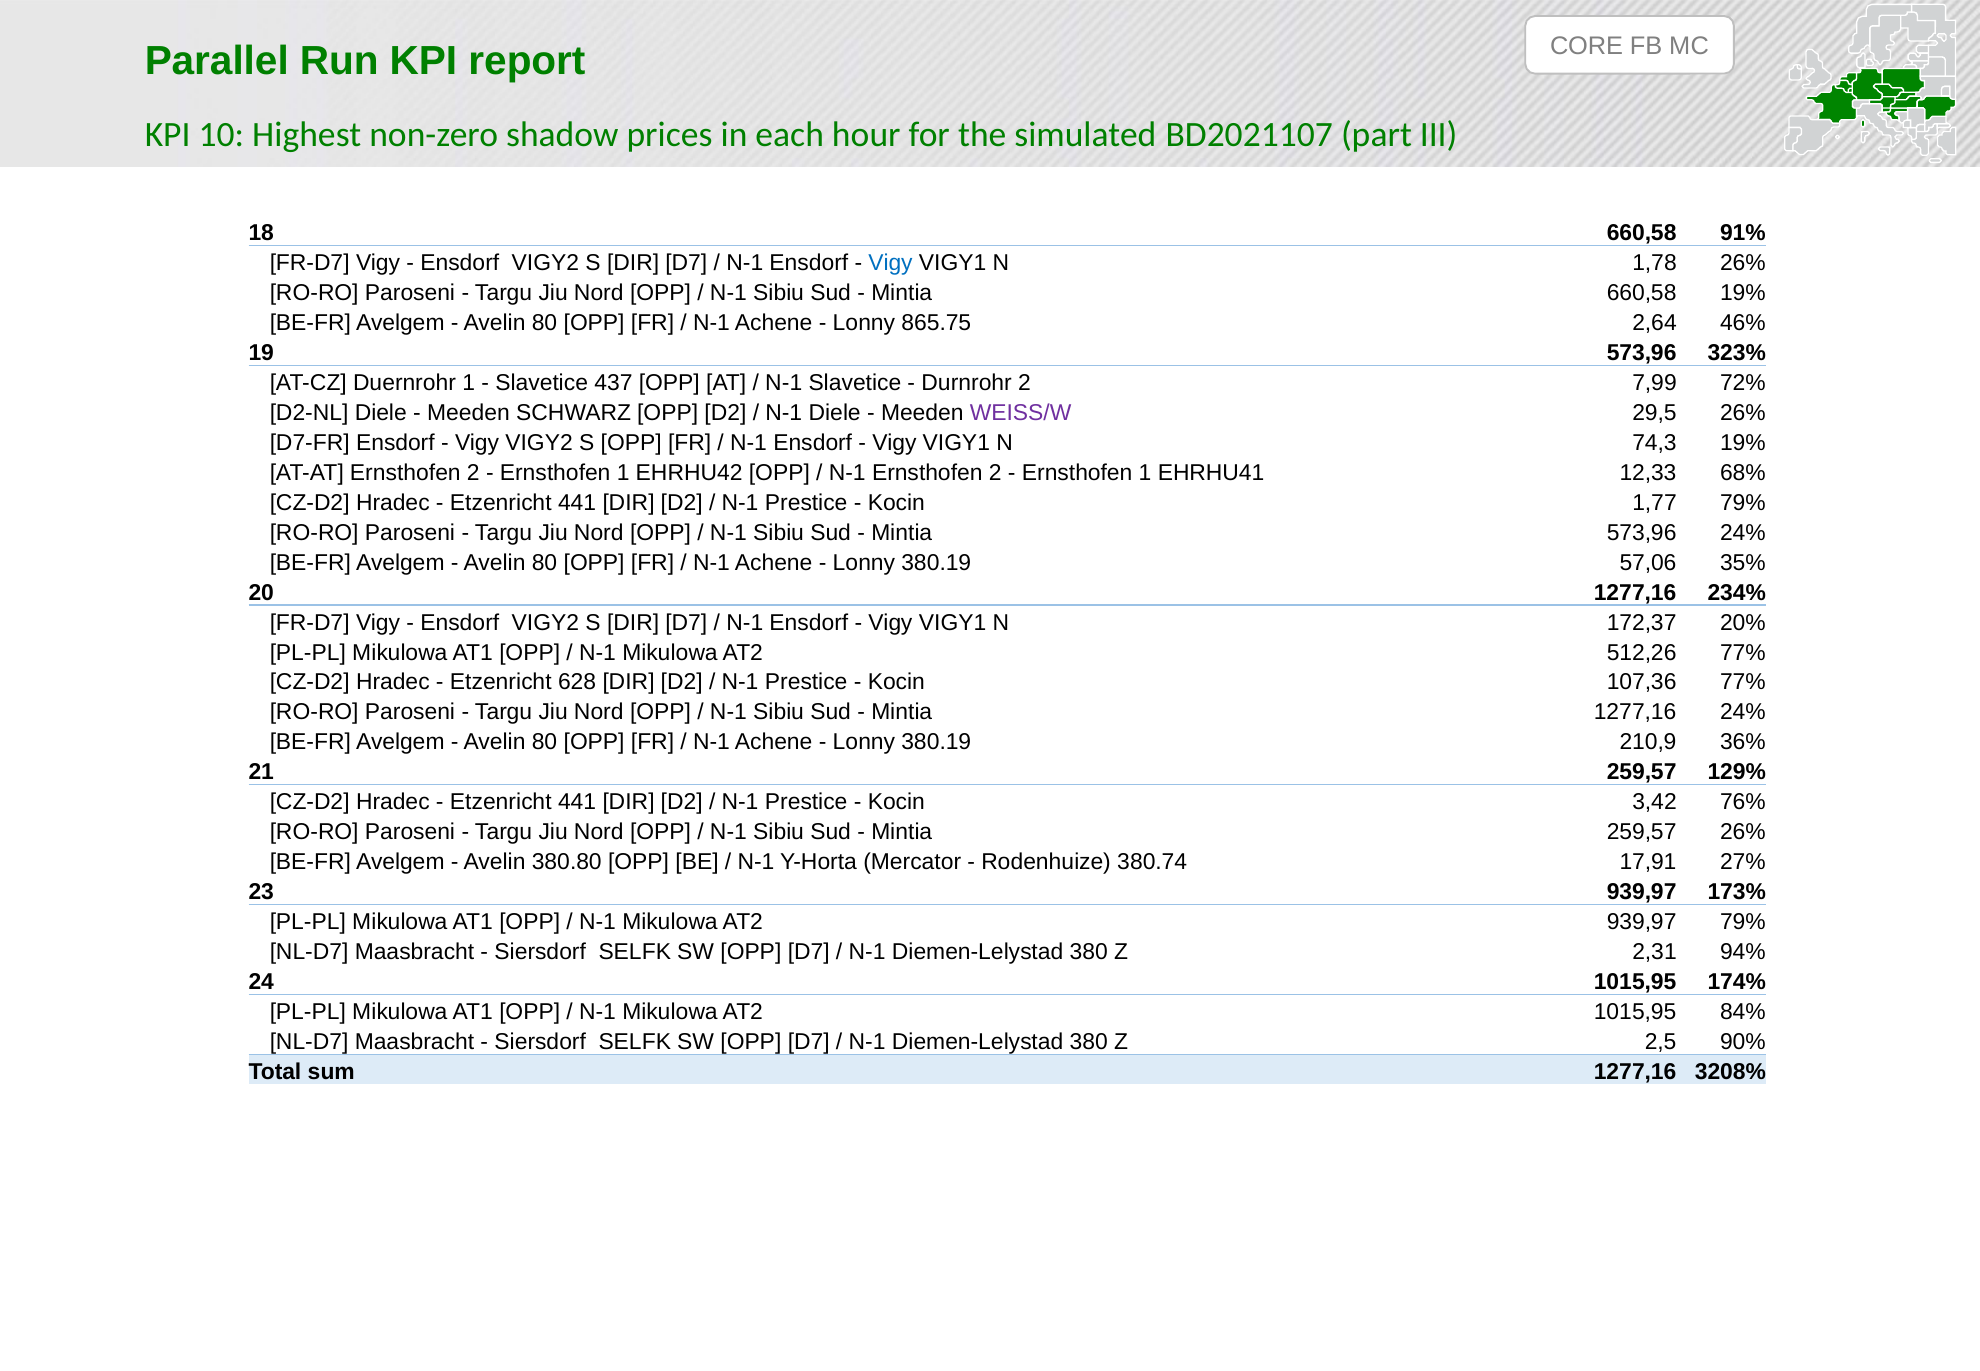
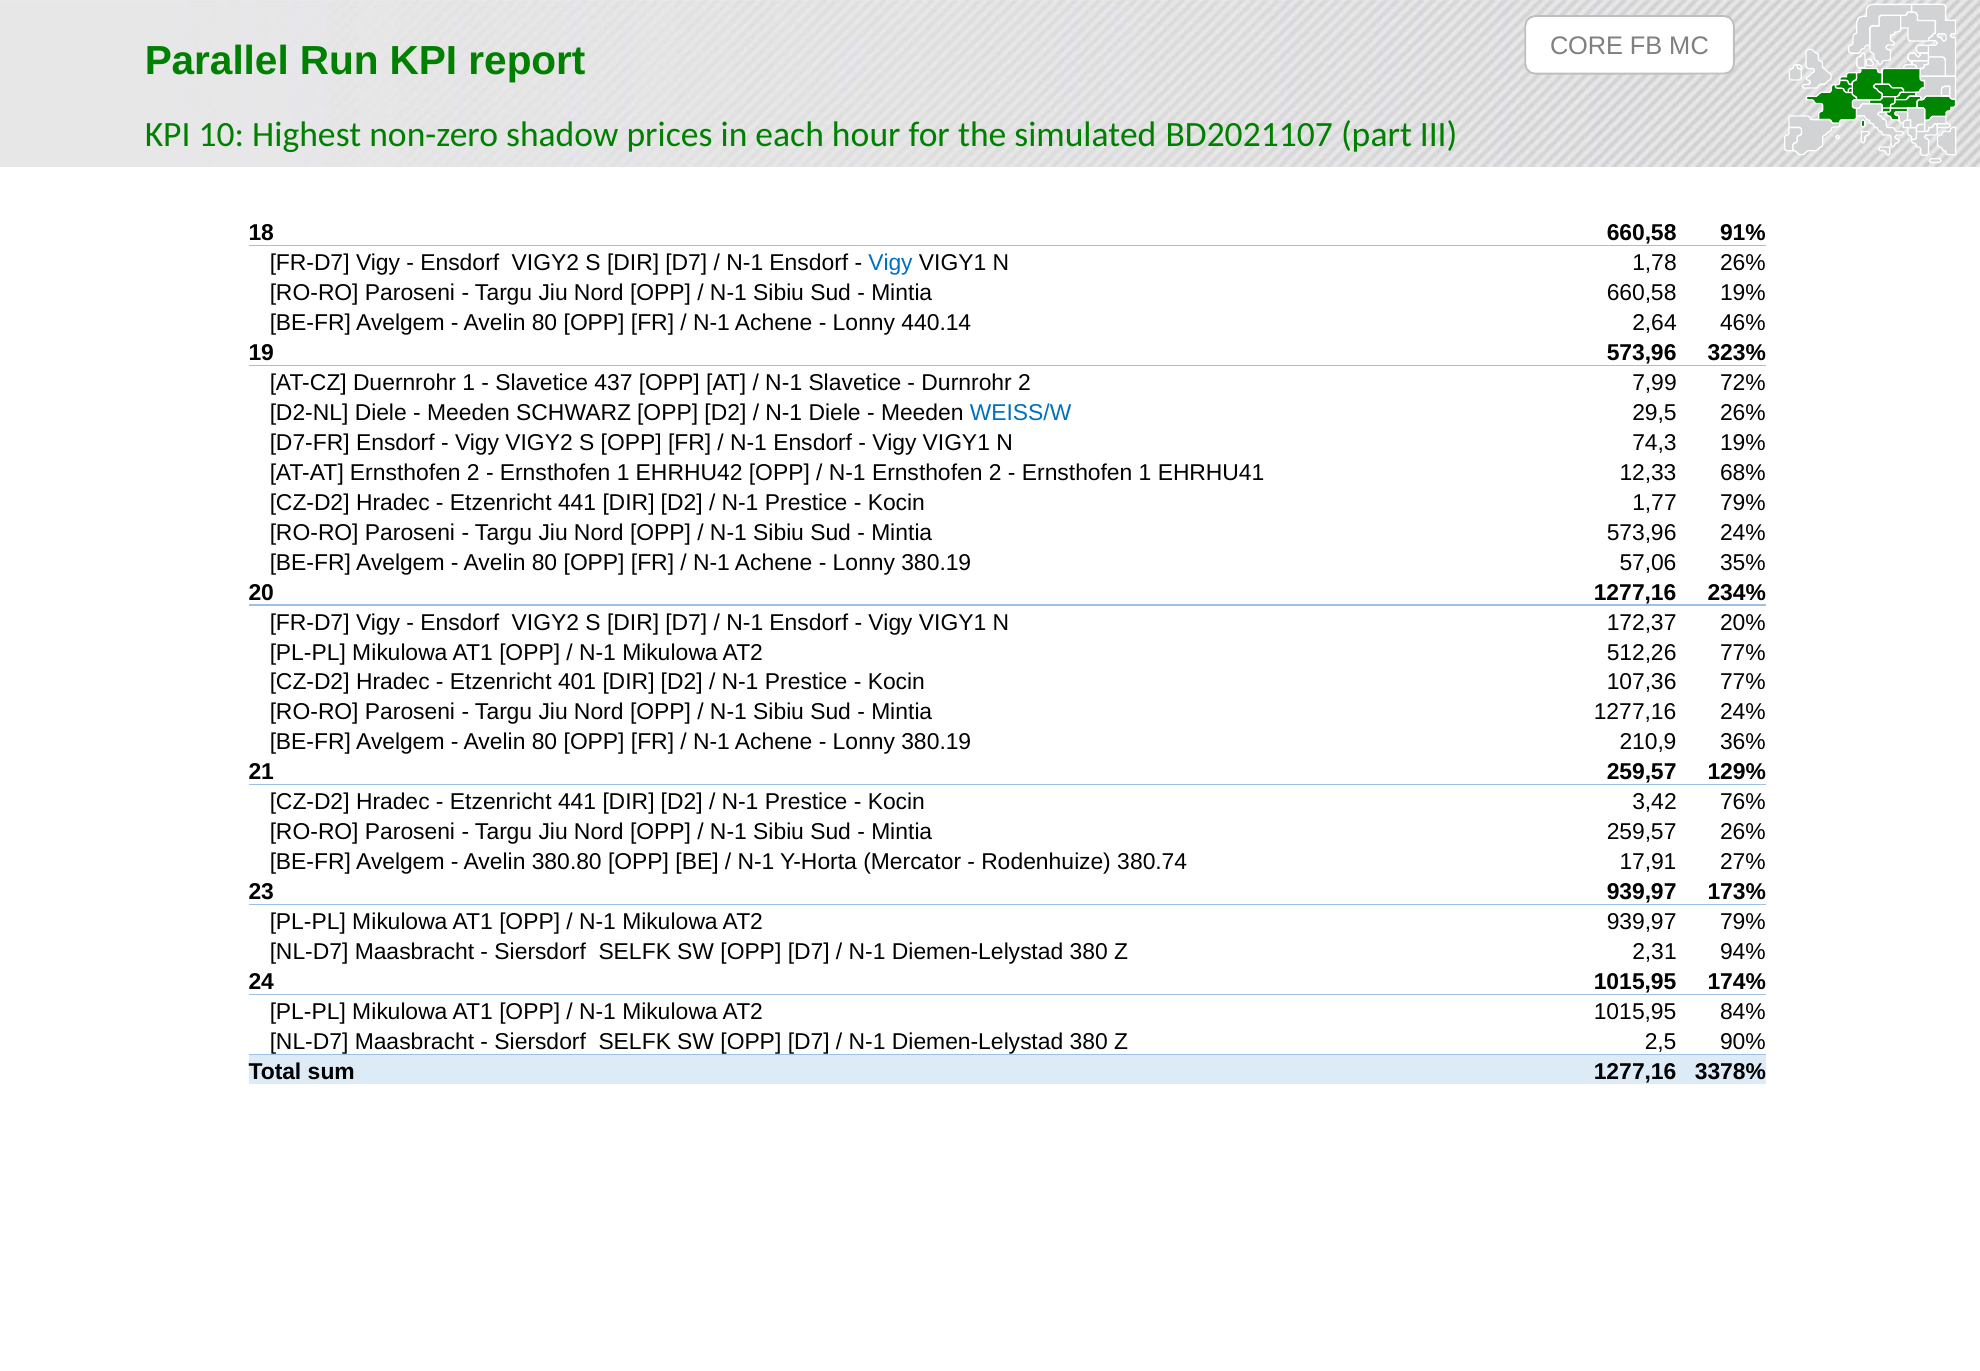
865.75: 865.75 -> 440.14
WEISS/W colour: purple -> blue
628: 628 -> 401
3208%: 3208% -> 3378%
